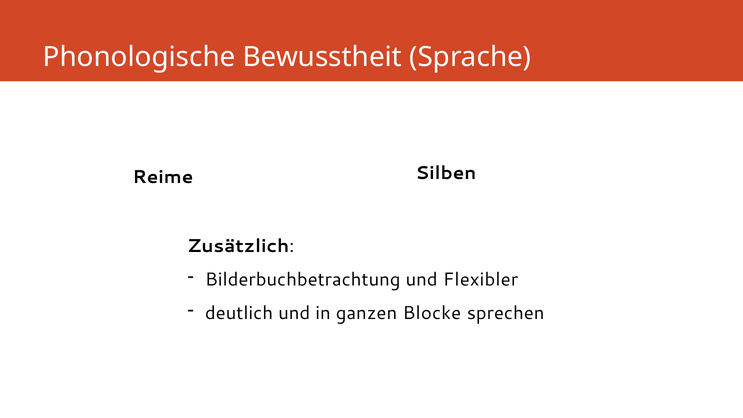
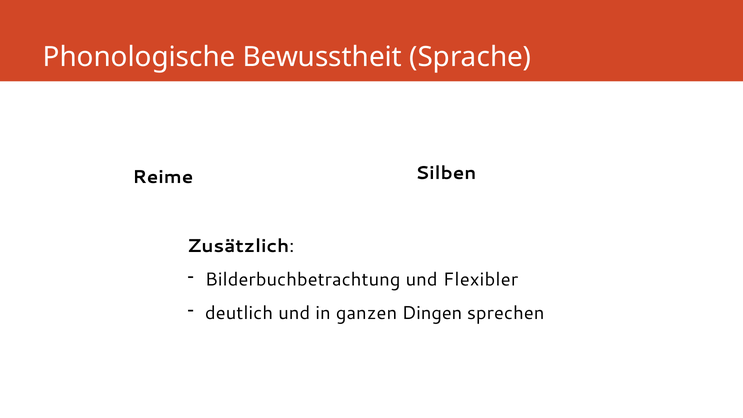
Blocke: Blocke -> Dingen
